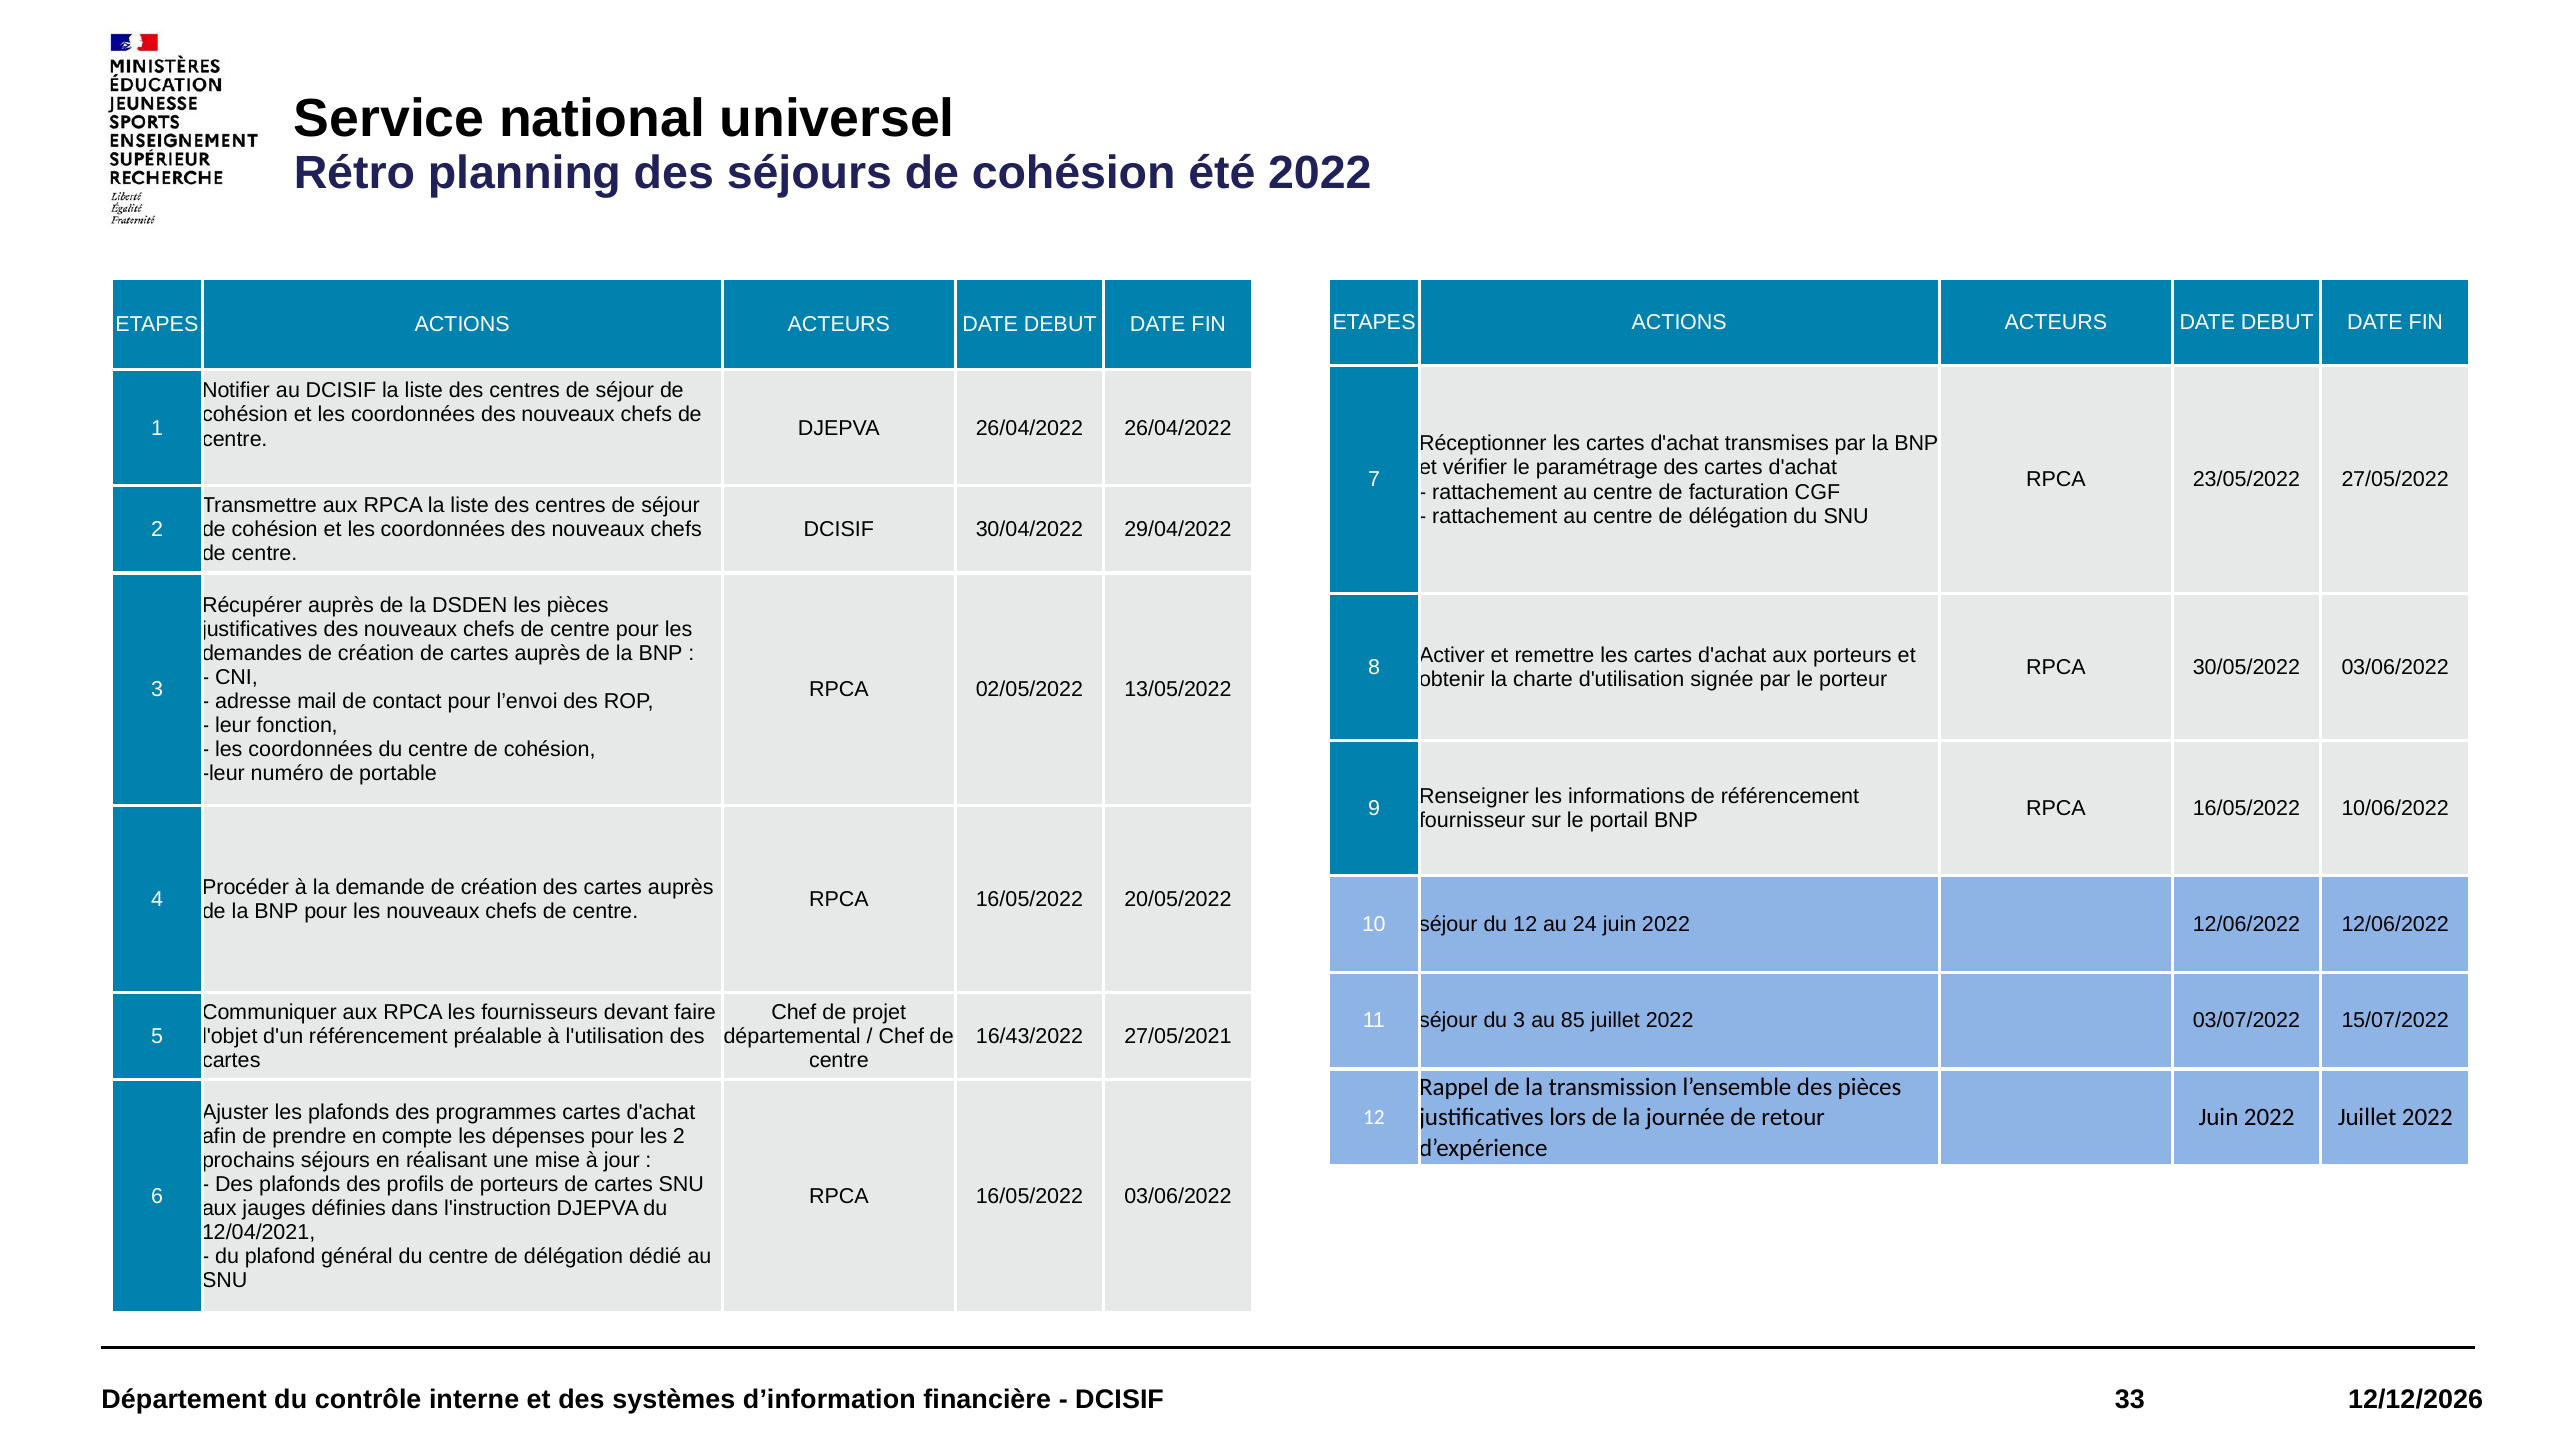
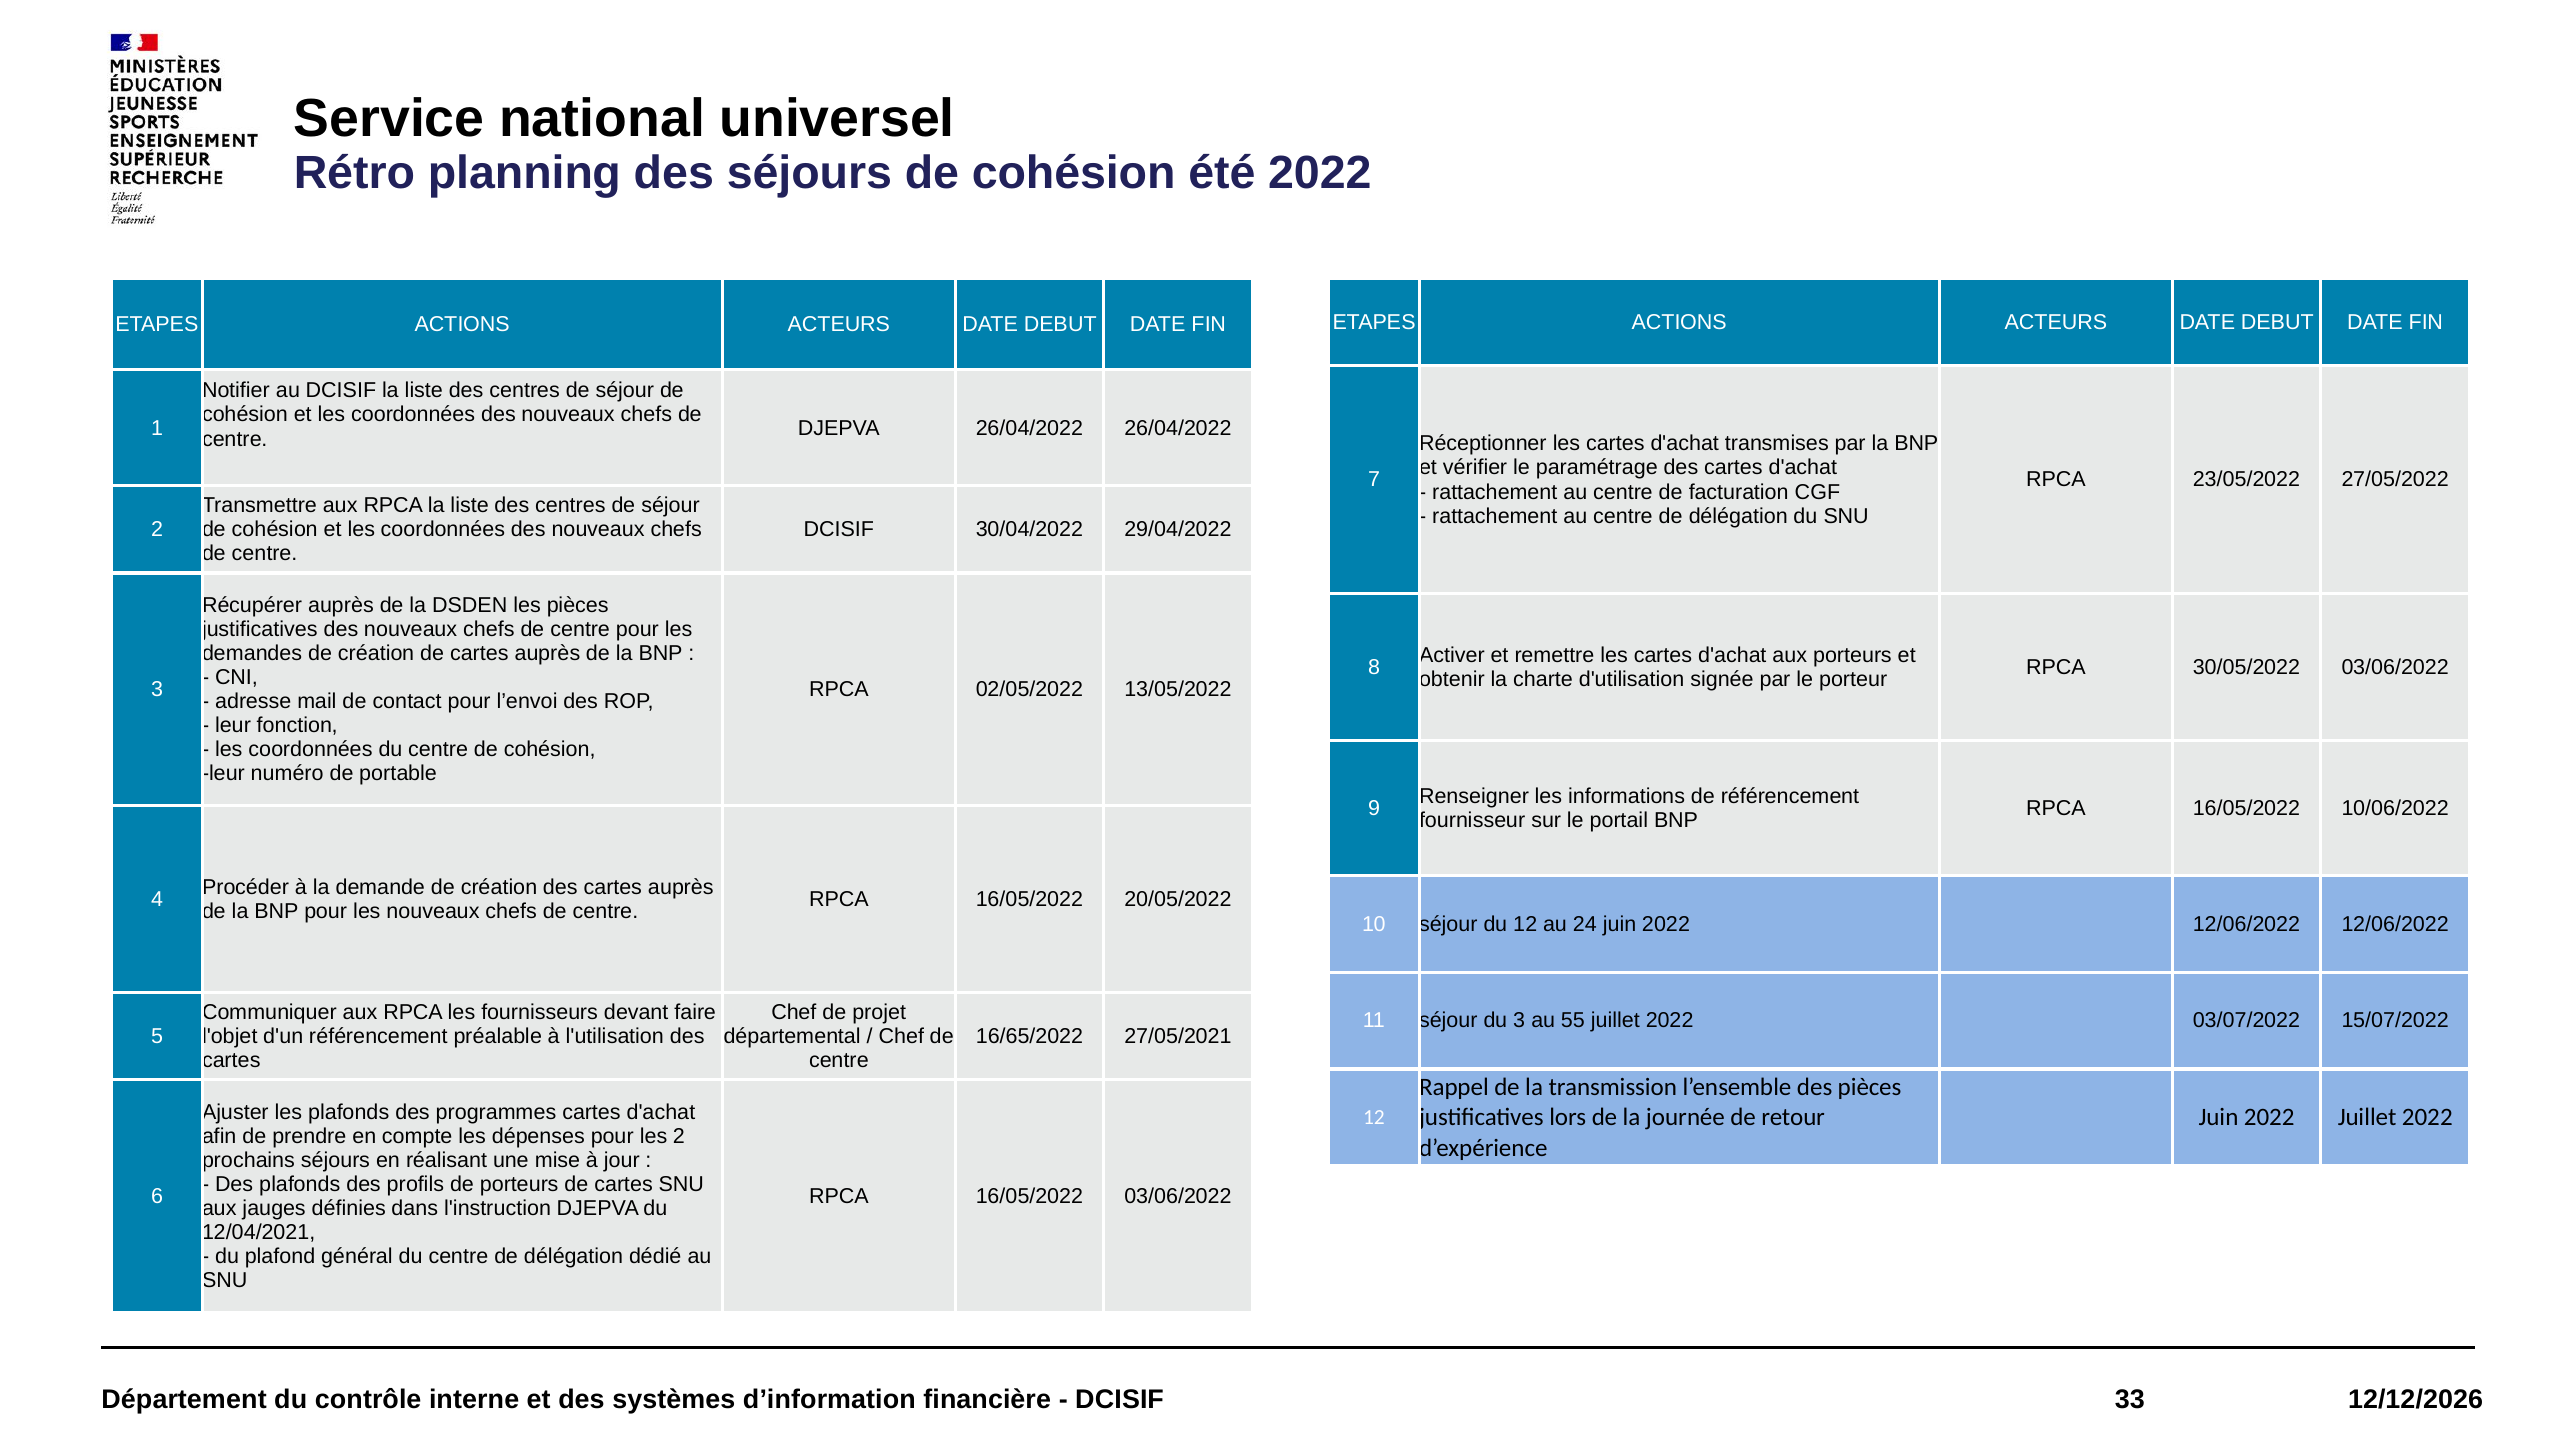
85: 85 -> 55
16/43/2022: 16/43/2022 -> 16/65/2022
